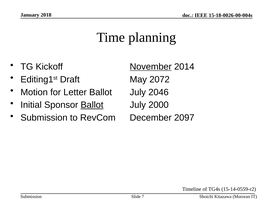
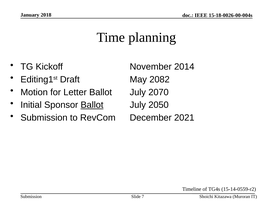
November underline: present -> none
2072: 2072 -> 2082
2046: 2046 -> 2070
2000: 2000 -> 2050
2097: 2097 -> 2021
